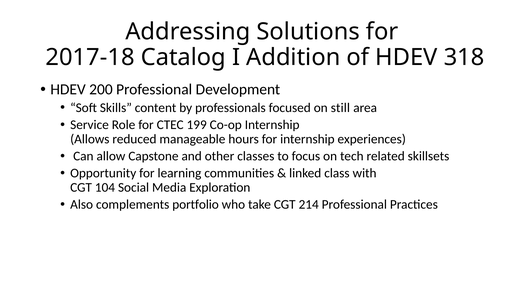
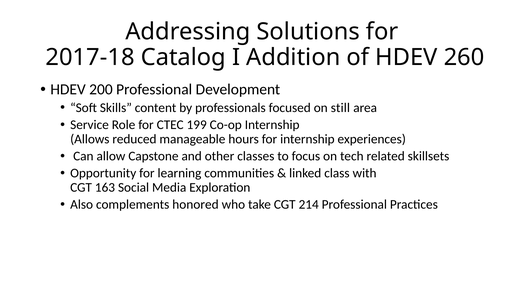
318: 318 -> 260
104: 104 -> 163
portfolio: portfolio -> honored
